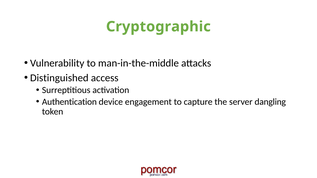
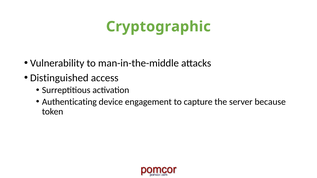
Authentication: Authentication -> Authenticating
dangling: dangling -> because
